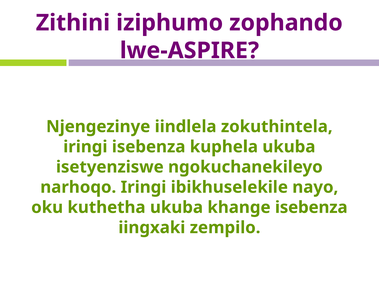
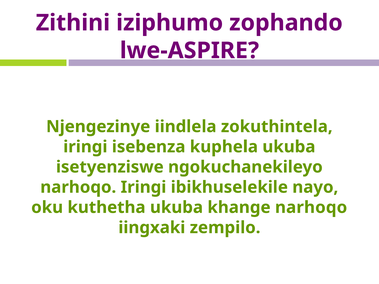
khange isebenza: isebenza -> narhoqo
